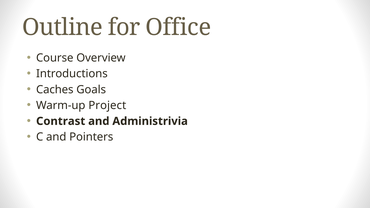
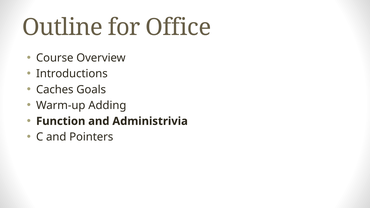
Project: Project -> Adding
Contrast: Contrast -> Function
